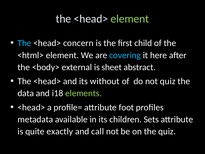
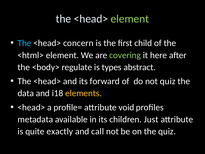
covering colour: light blue -> light green
external: external -> regulate
sheet: sheet -> types
without: without -> forward
elements colour: light green -> yellow
foot: foot -> void
Sets: Sets -> Just
